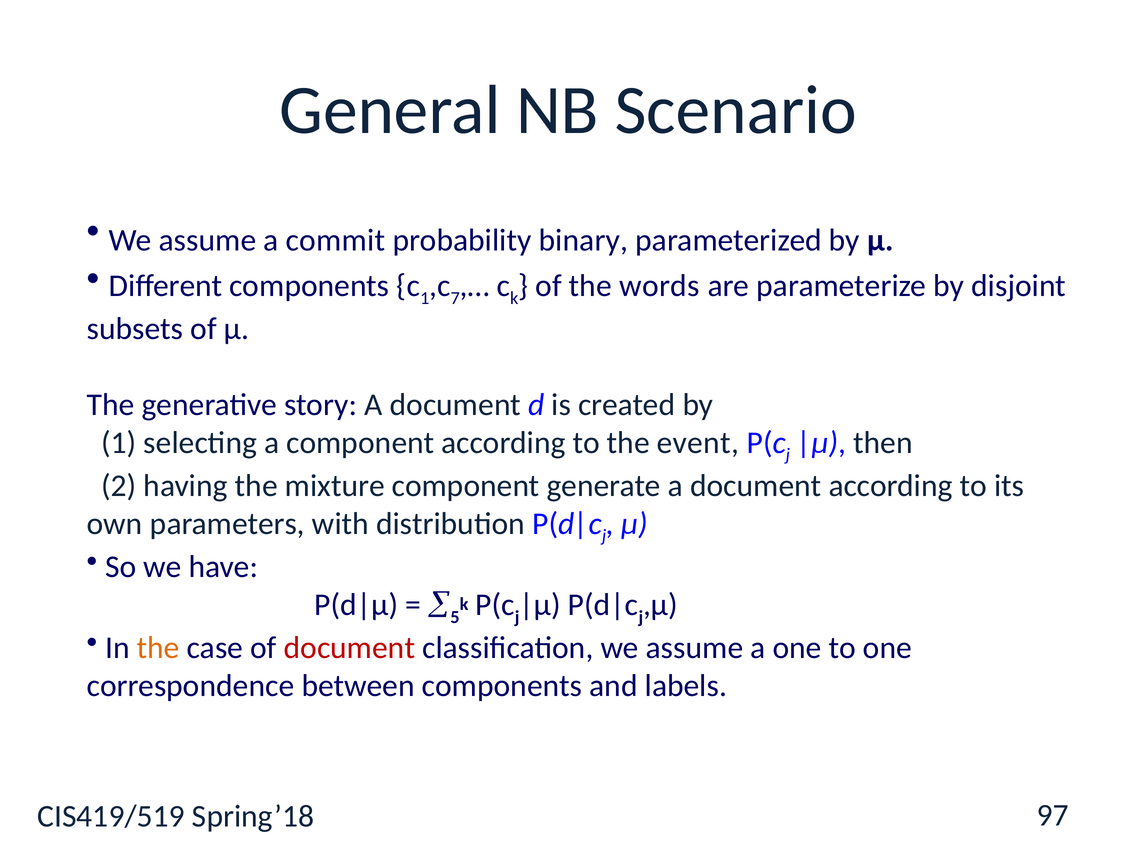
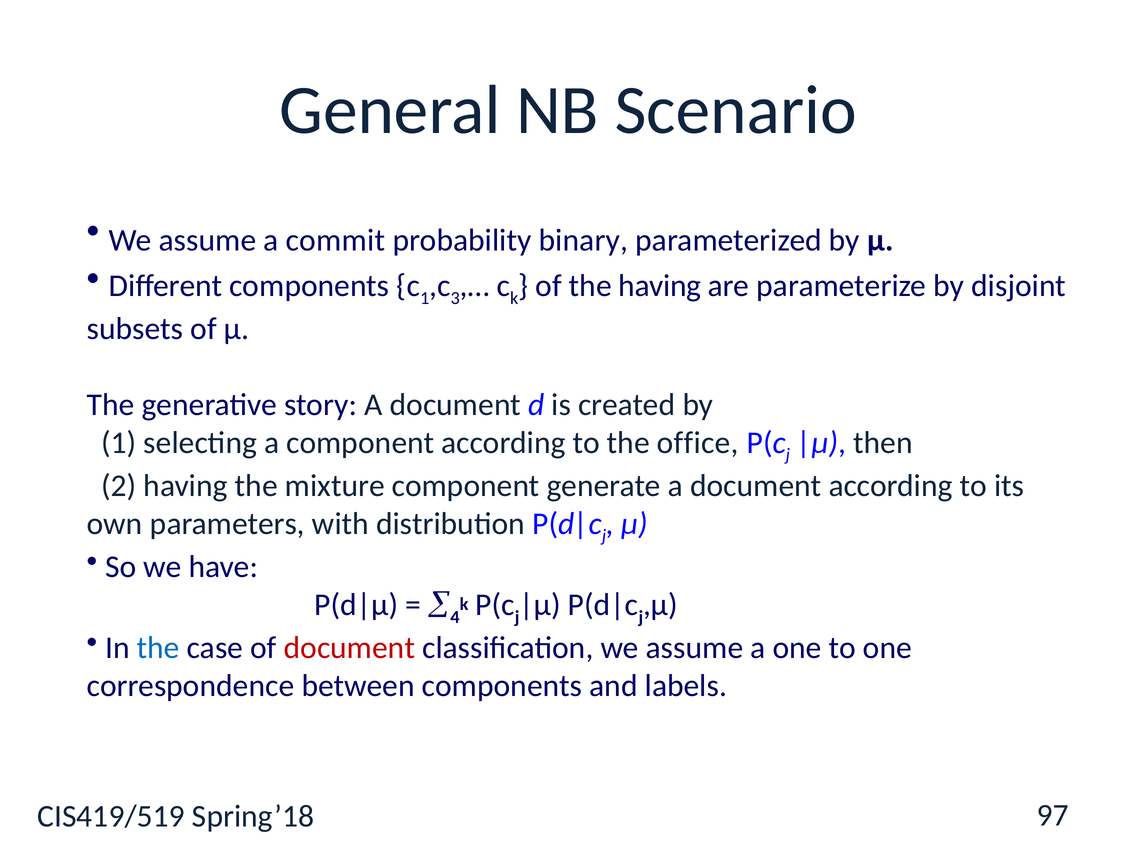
7: 7 -> 3
the words: words -> having
event: event -> office
5: 5 -> 4
the at (158, 648) colour: orange -> blue
